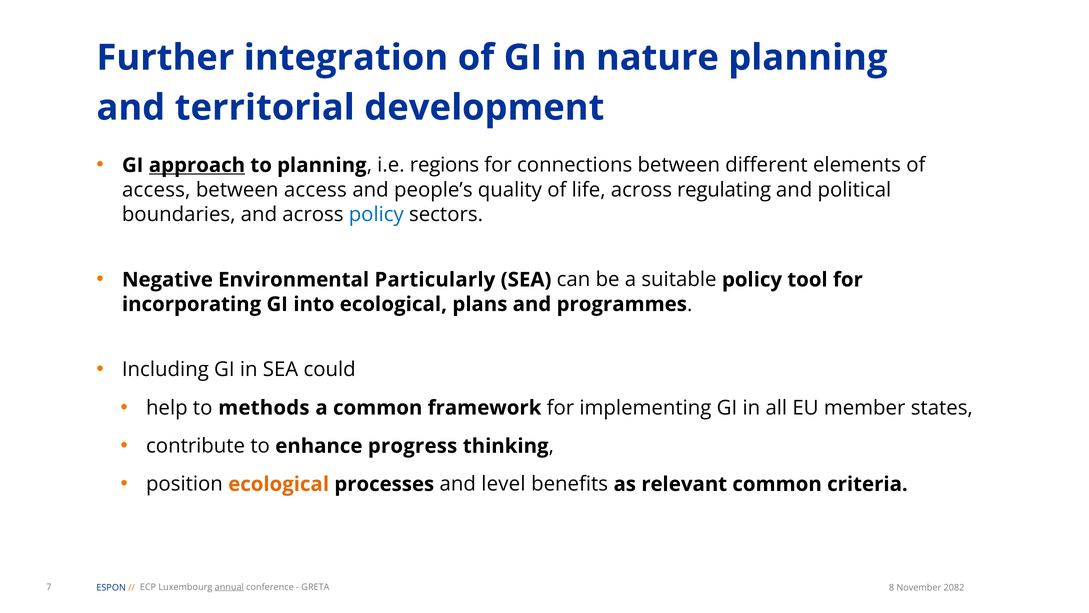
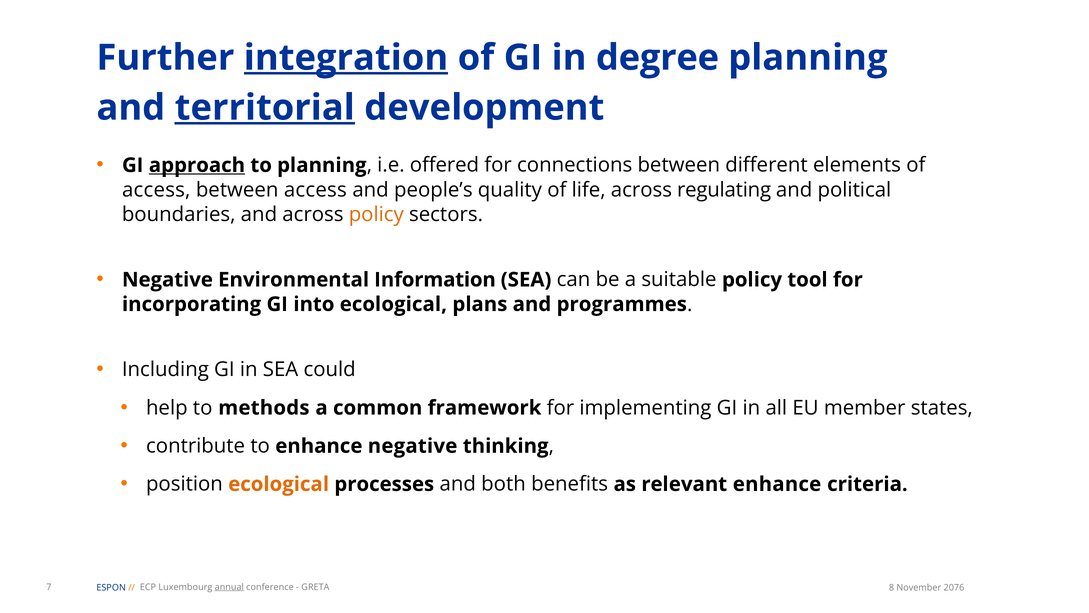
integration underline: none -> present
nature: nature -> degree
territorial underline: none -> present
regions: regions -> offered
policy at (376, 214) colour: blue -> orange
Particularly: Particularly -> Information
enhance progress: progress -> negative
level: level -> both
relevant common: common -> enhance
2082: 2082 -> 2076
